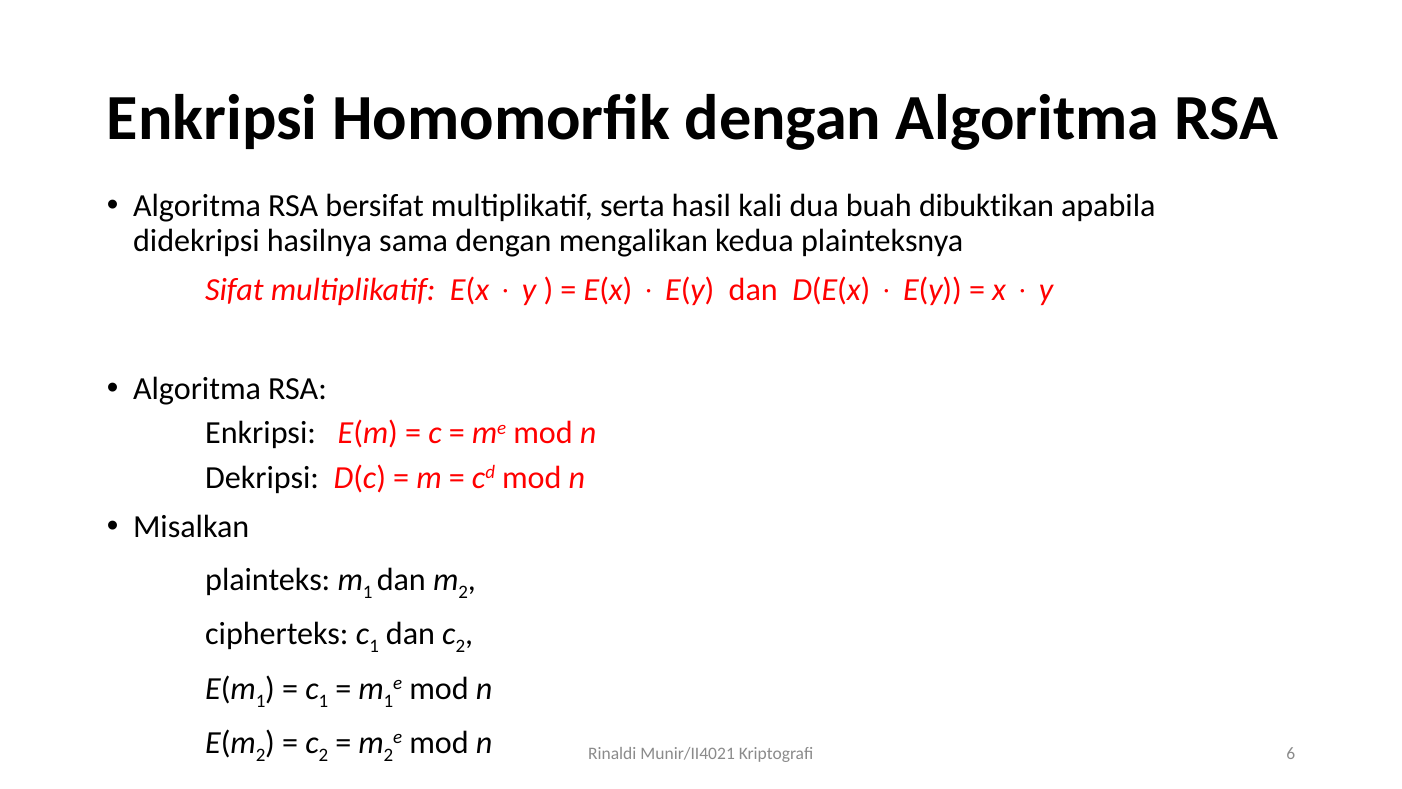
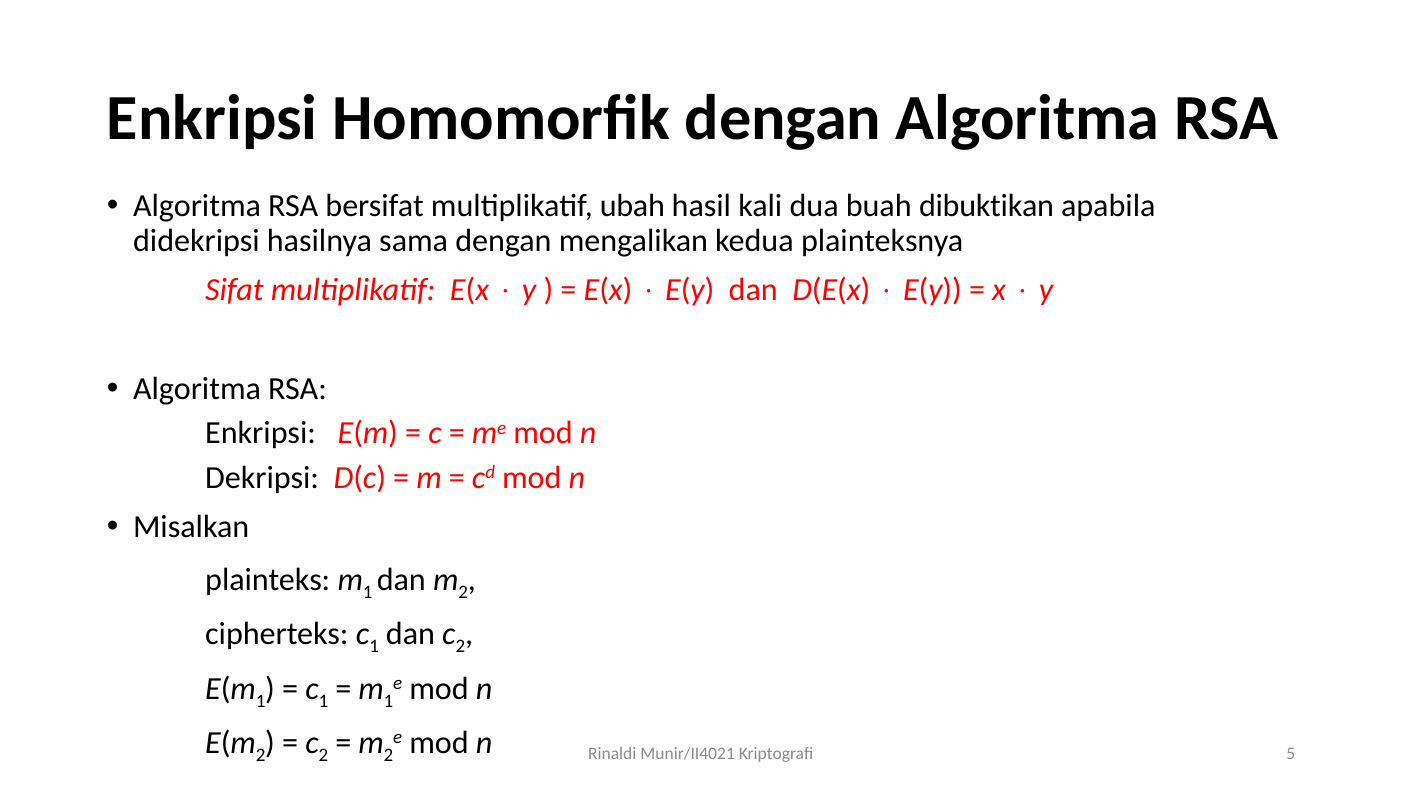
serta: serta -> ubah
6: 6 -> 5
